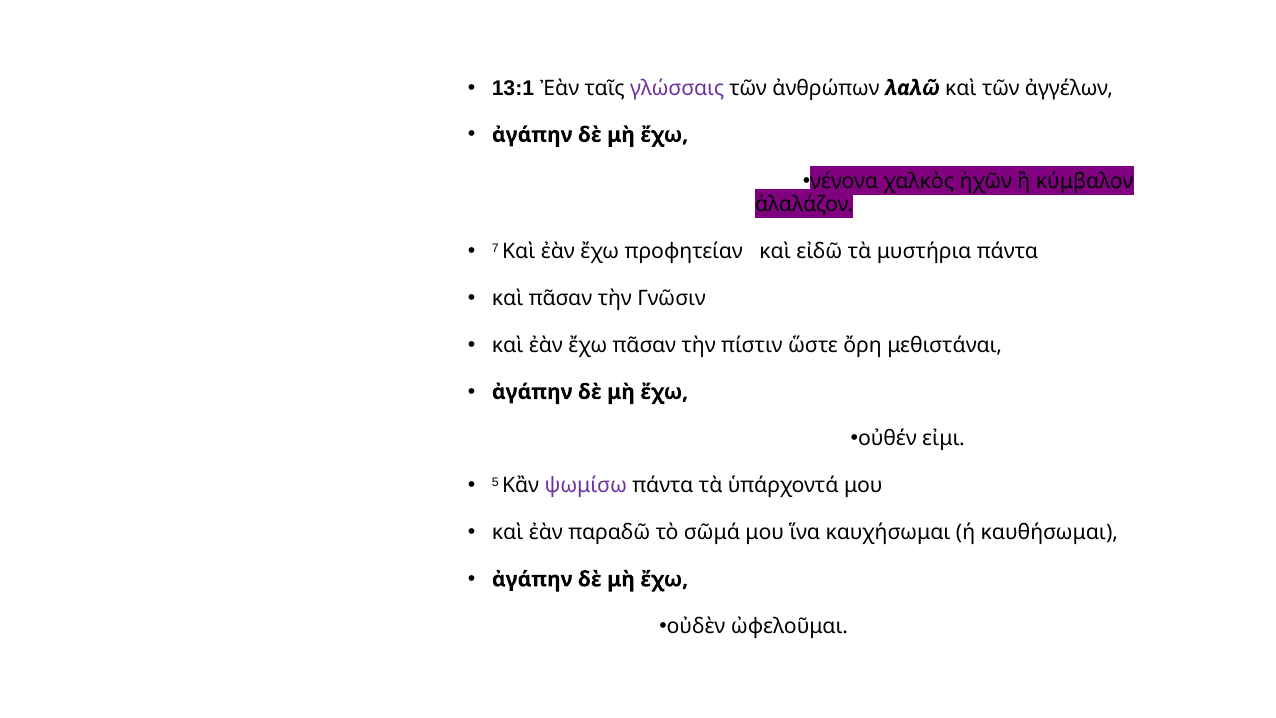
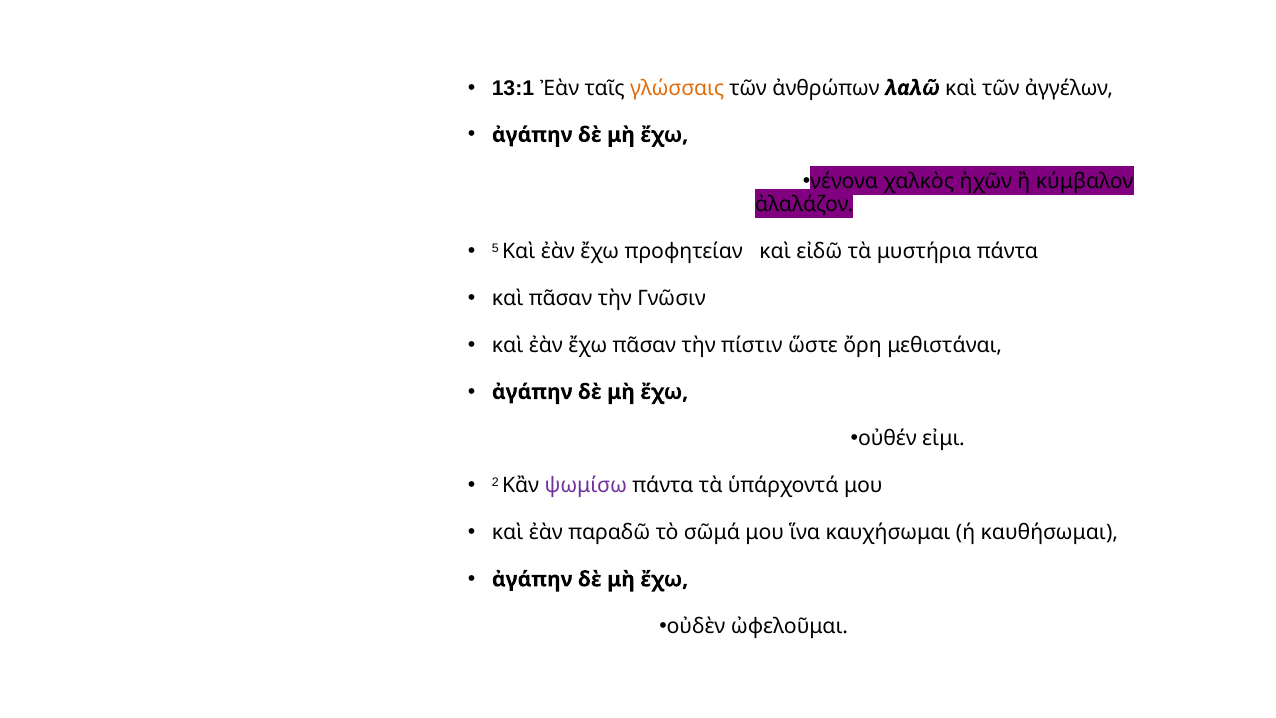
γλώσσαις colour: purple -> orange
7: 7 -> 5
5: 5 -> 2
